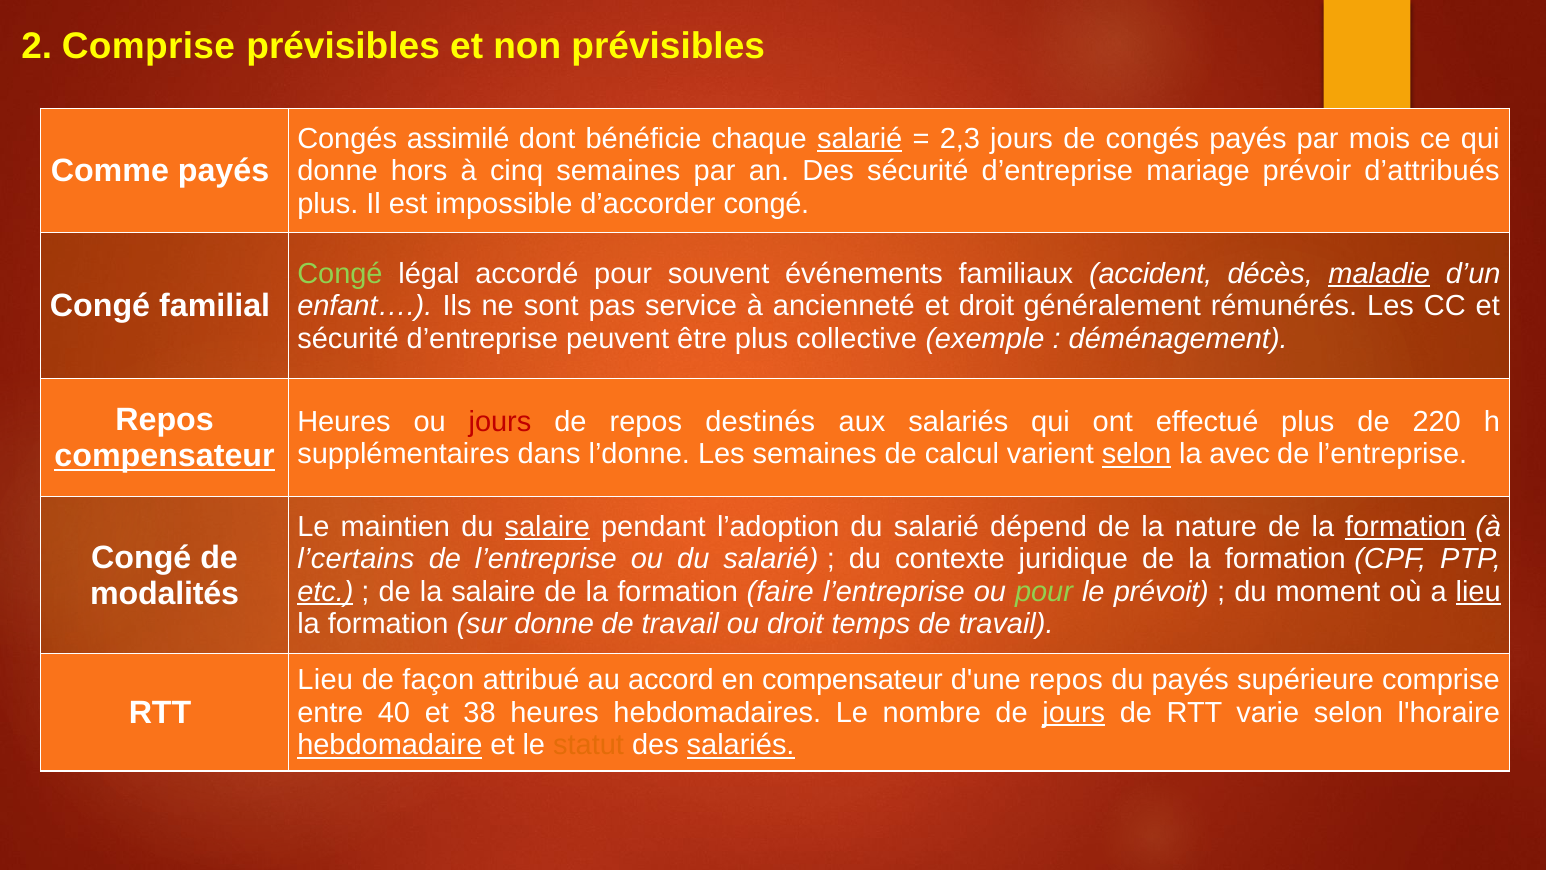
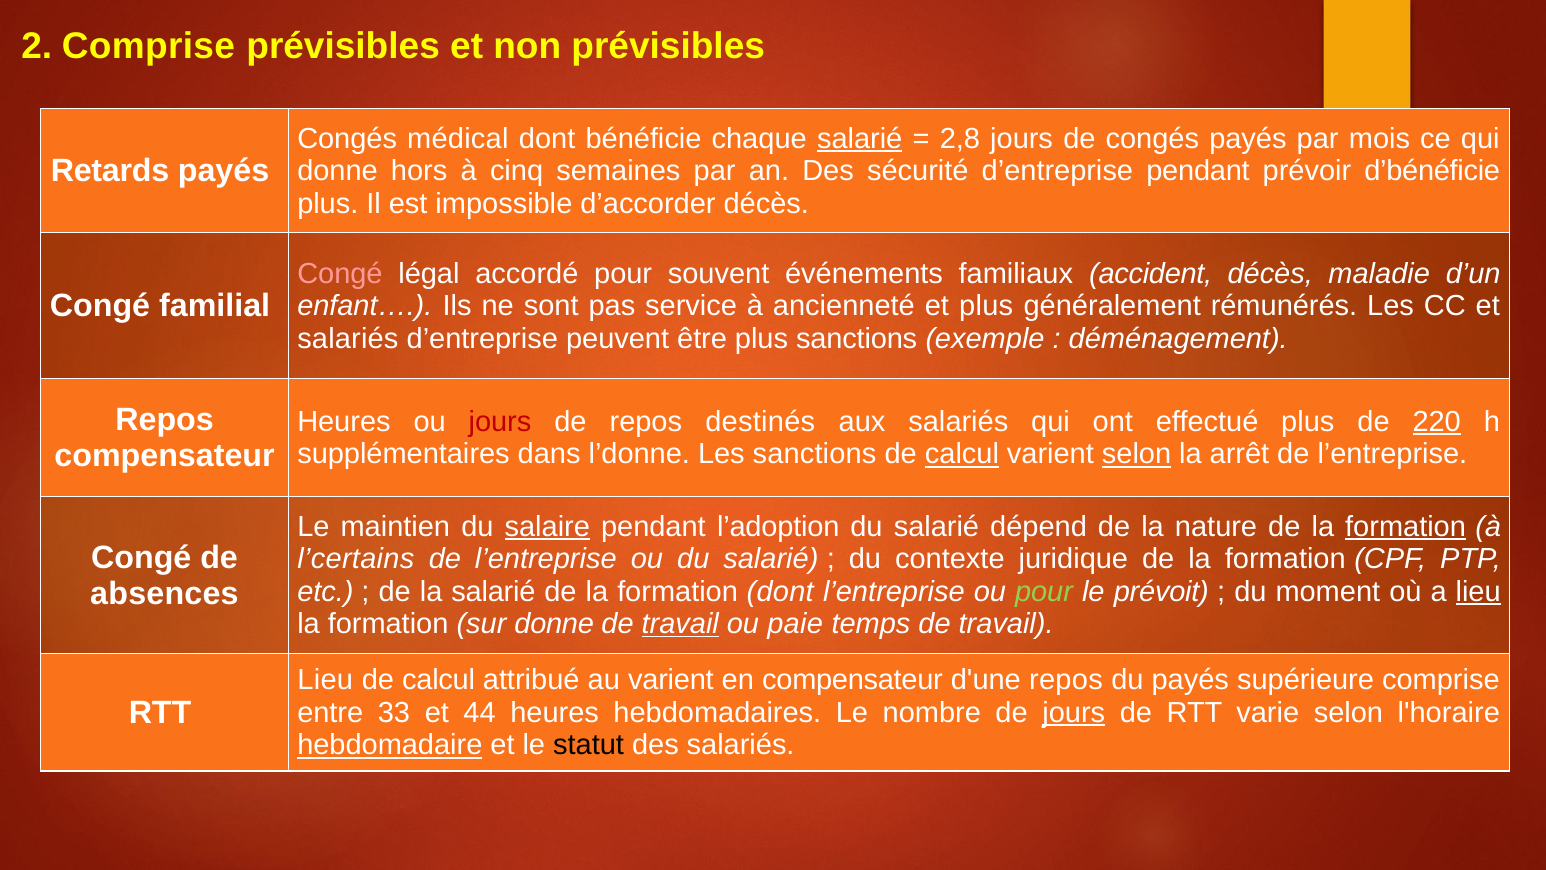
assimilé: assimilé -> médical
2,3: 2,3 -> 2,8
Comme: Comme -> Retards
d’entreprise mariage: mariage -> pendant
d’attribués: d’attribués -> d’bénéficie
d’accorder congé: congé -> décès
Congé at (340, 274) colour: light green -> pink
maladie underline: present -> none
et droit: droit -> plus
sécurité at (348, 338): sécurité -> salariés
plus collective: collective -> sanctions
220 underline: none -> present
Les semaines: semaines -> sanctions
calcul at (962, 454) underline: none -> present
avec: avec -> arrêt
compensateur at (165, 456) underline: present -> none
etc underline: present -> none
la salaire: salaire -> salarié
formation faire: faire -> dont
modalités: modalités -> absences
travail at (680, 624) underline: none -> present
ou droit: droit -> paie
façon at (438, 680): façon -> calcul
au accord: accord -> varient
40: 40 -> 33
38: 38 -> 44
statut colour: orange -> black
salariés at (741, 745) underline: present -> none
